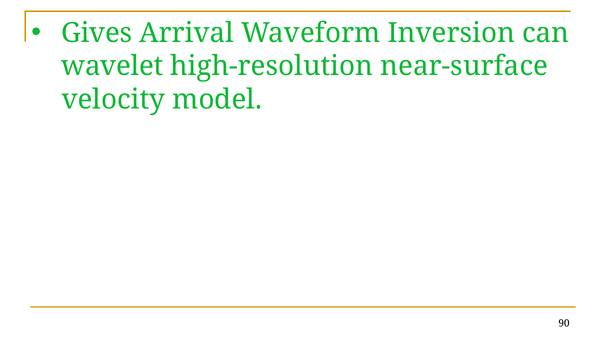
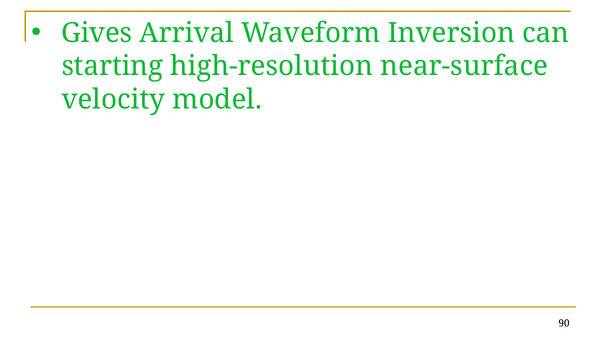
wavelet: wavelet -> starting
